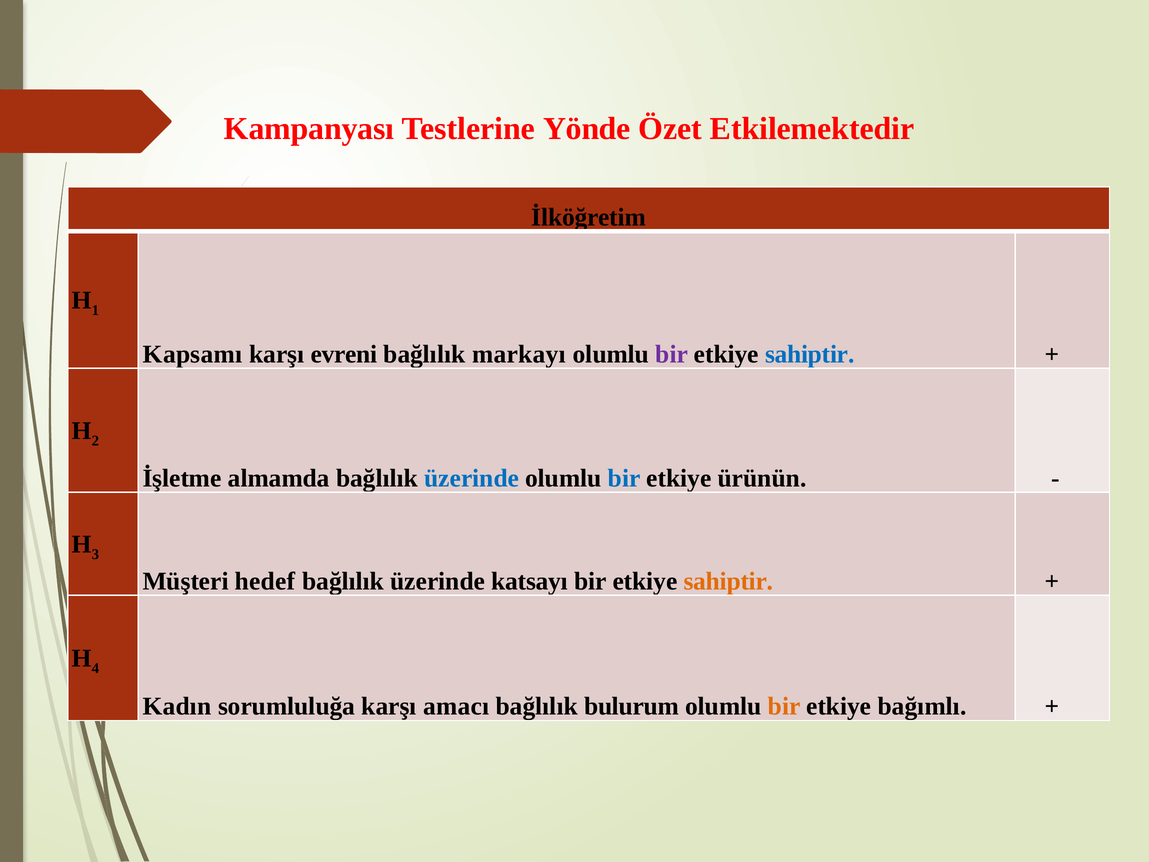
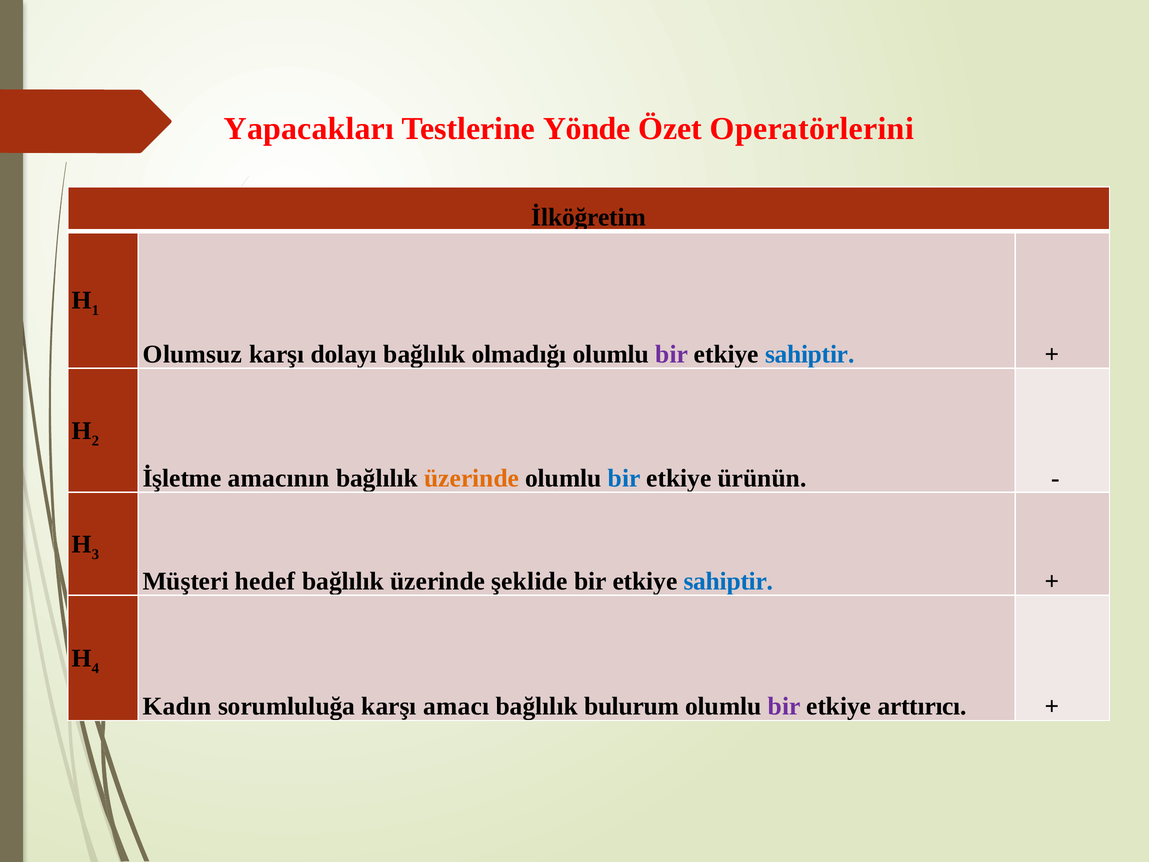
Kampanyası: Kampanyası -> Yapacakları
Etkilemektedir: Etkilemektedir -> Operatörlerini
Kapsamı: Kapsamı -> Olumsuz
evreni: evreni -> dolayı
markayı: markayı -> olmadığı
almamda: almamda -> amacının
üzerinde at (472, 478) colour: blue -> orange
katsayı: katsayı -> şeklide
sahiptir at (728, 581) colour: orange -> blue
bir at (784, 706) colour: orange -> purple
bağımlı: bağımlı -> arttırıcı
